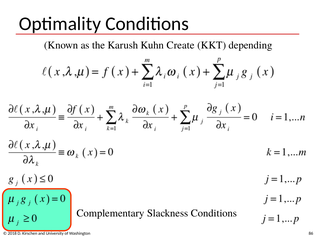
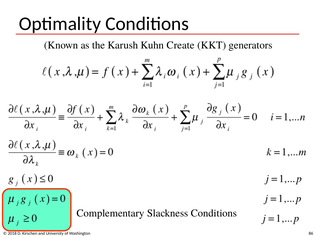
depending: depending -> generators
